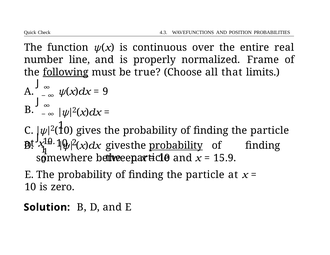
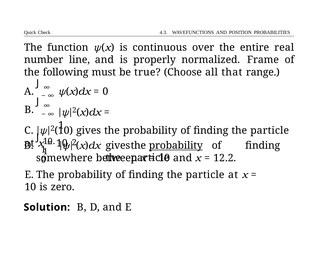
following underline: present -> none
limits: limits -> range
9 at (105, 92): 9 -> 0
15: 15 -> 12
9 at (232, 158): 9 -> 2
